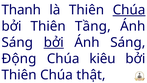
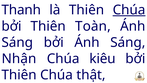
Tầng: Tầng -> Toàn
bởi at (54, 42) underline: present -> none
Động: Động -> Nhận
